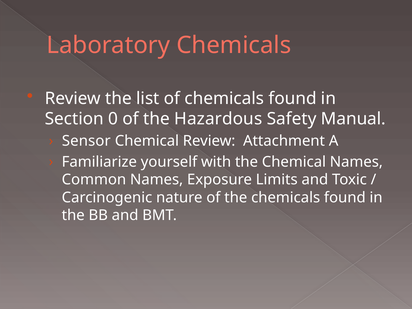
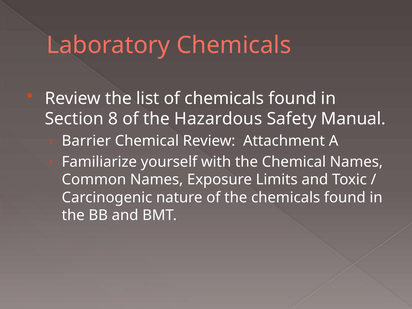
0: 0 -> 8
Sensor: Sensor -> Barrier
